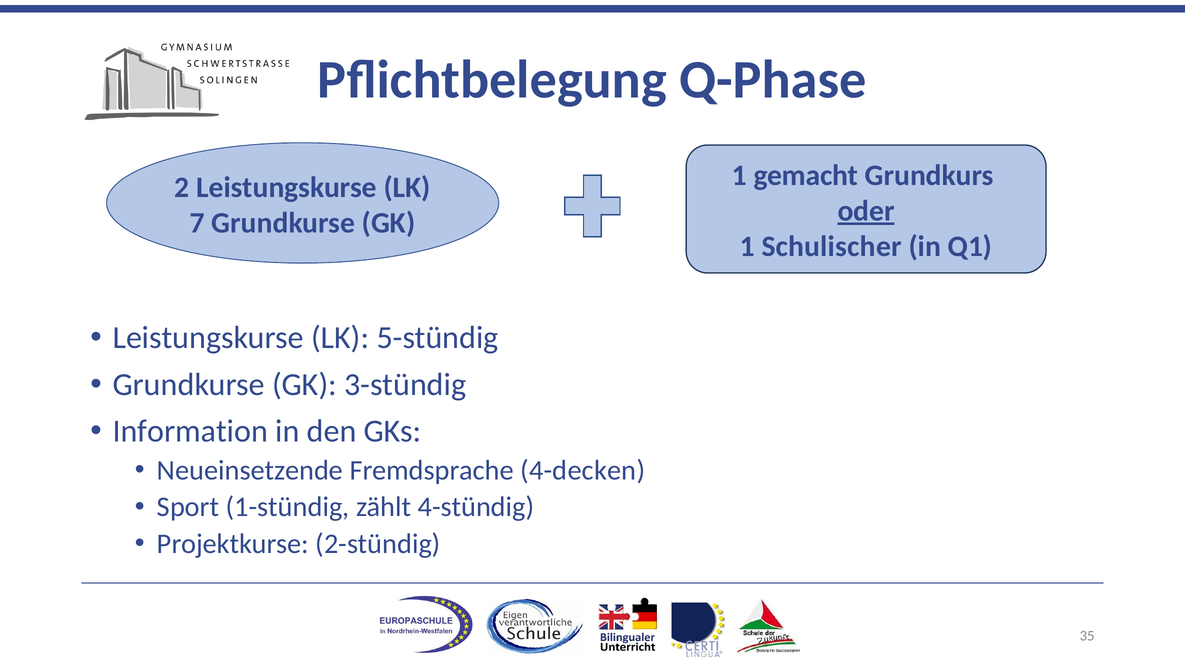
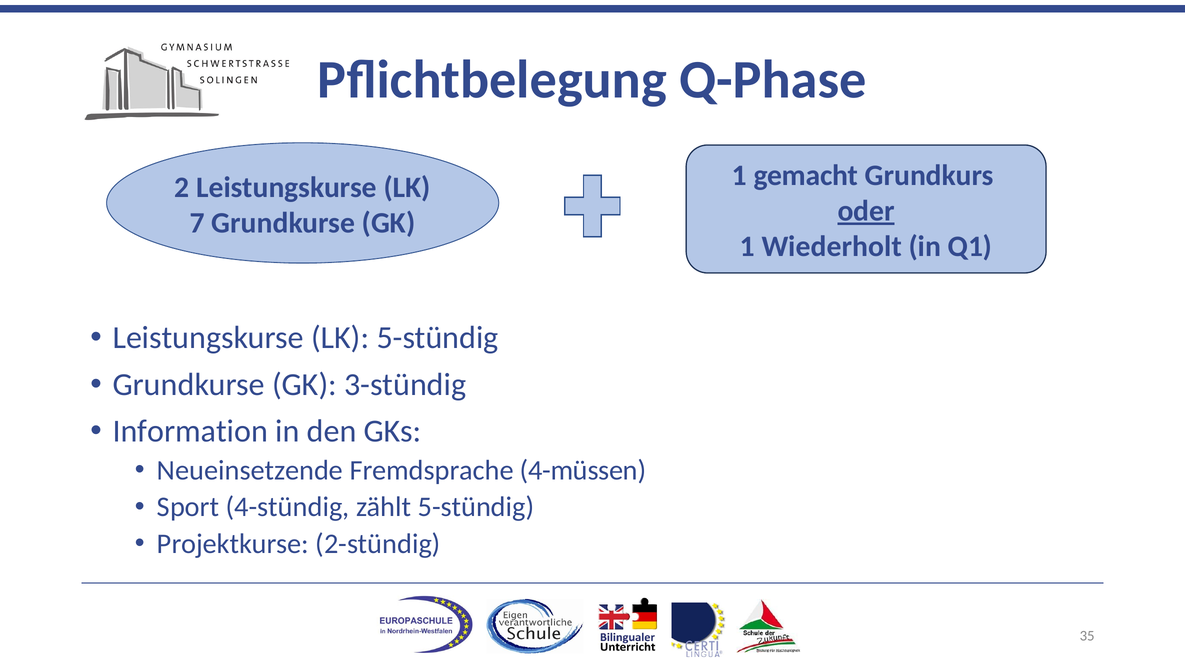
Schulischer: Schulischer -> Wiederholt
4-decken: 4-decken -> 4-müssen
1-stündig: 1-stündig -> 4-stündig
zählt 4-stündig: 4-stündig -> 5-stündig
